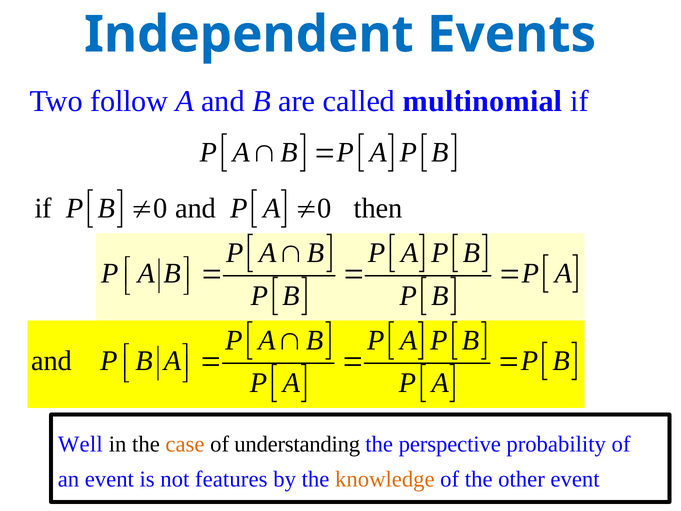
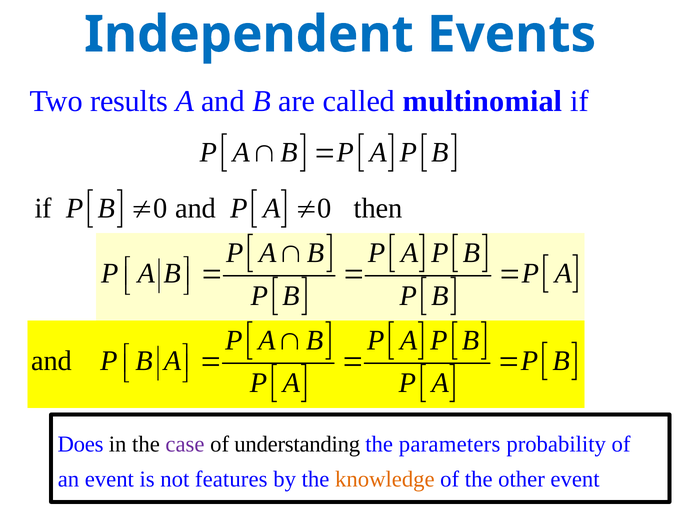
follow: follow -> results
Well: Well -> Does
case colour: orange -> purple
perspective: perspective -> parameters
